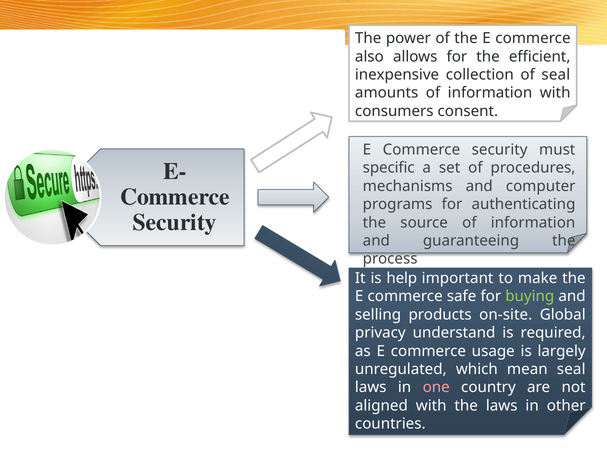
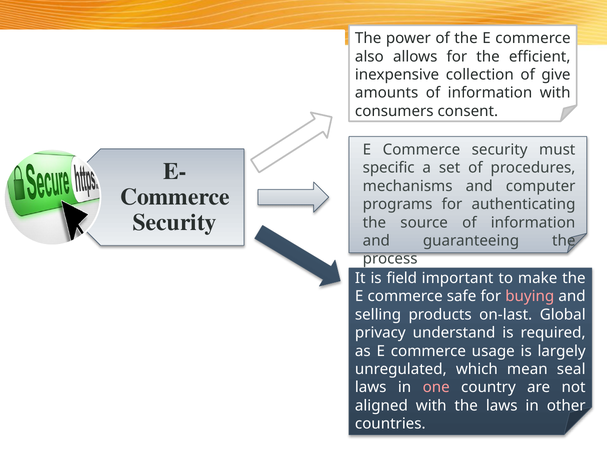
of seal: seal -> give
help: help -> field
buying colour: light green -> pink
on-site: on-site -> on-last
